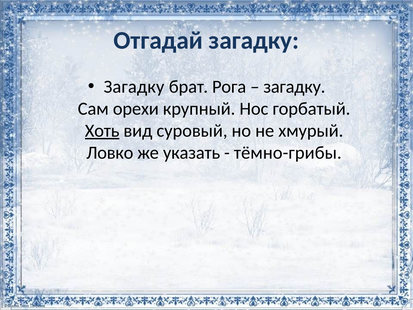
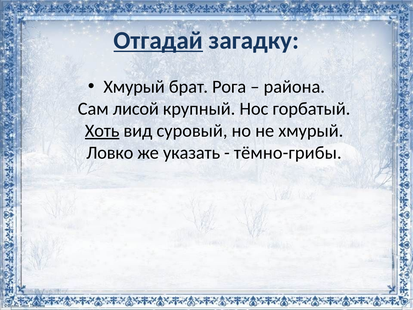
Отгадай underline: none -> present
Загадку at (134, 87): Загадку -> Хмурый
загадку at (294, 87): загадку -> района
орехи: орехи -> лисой
